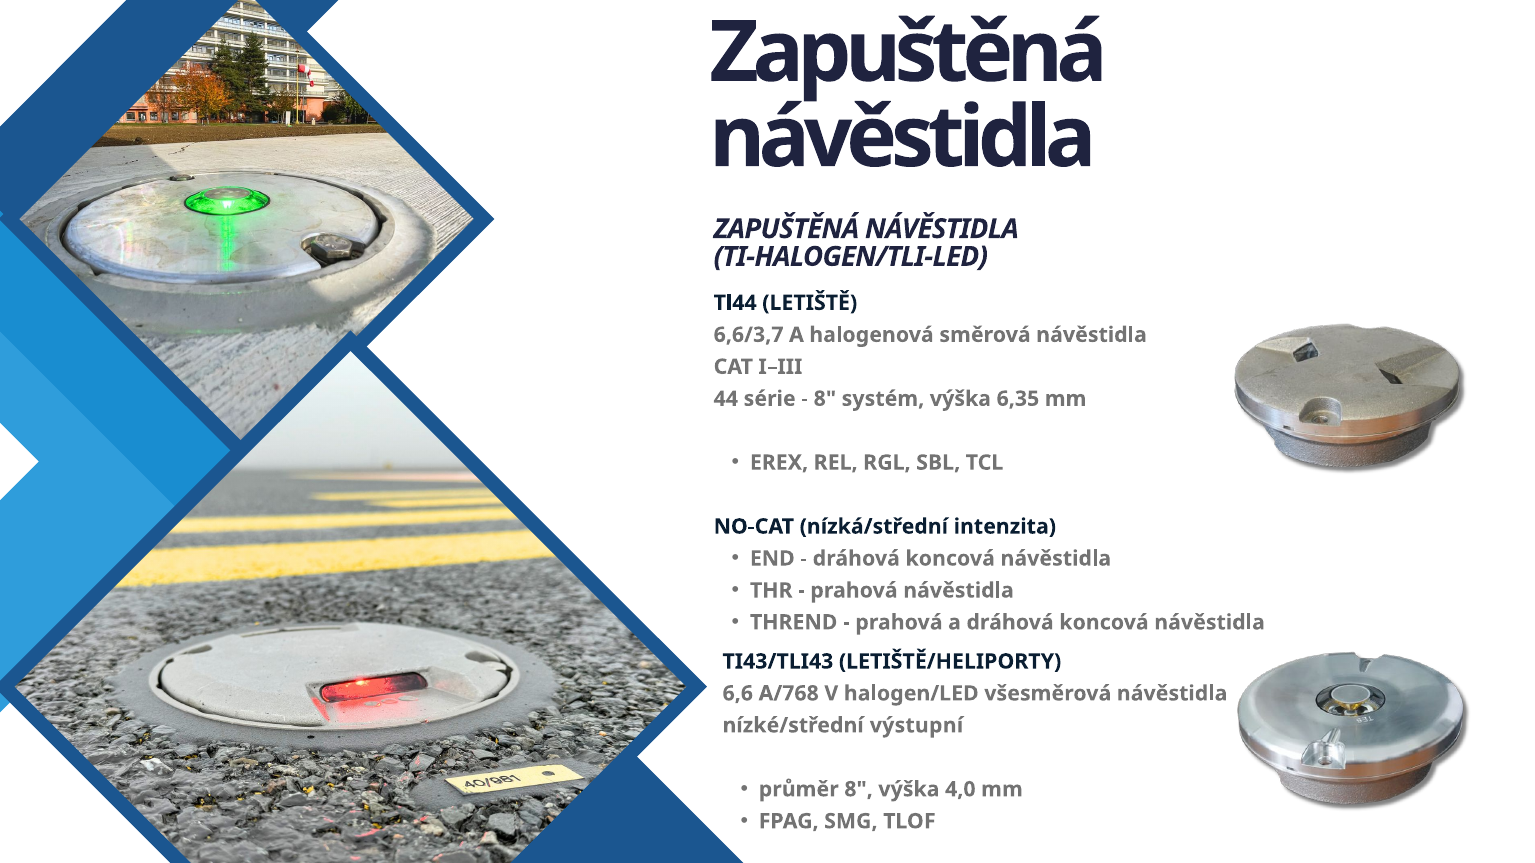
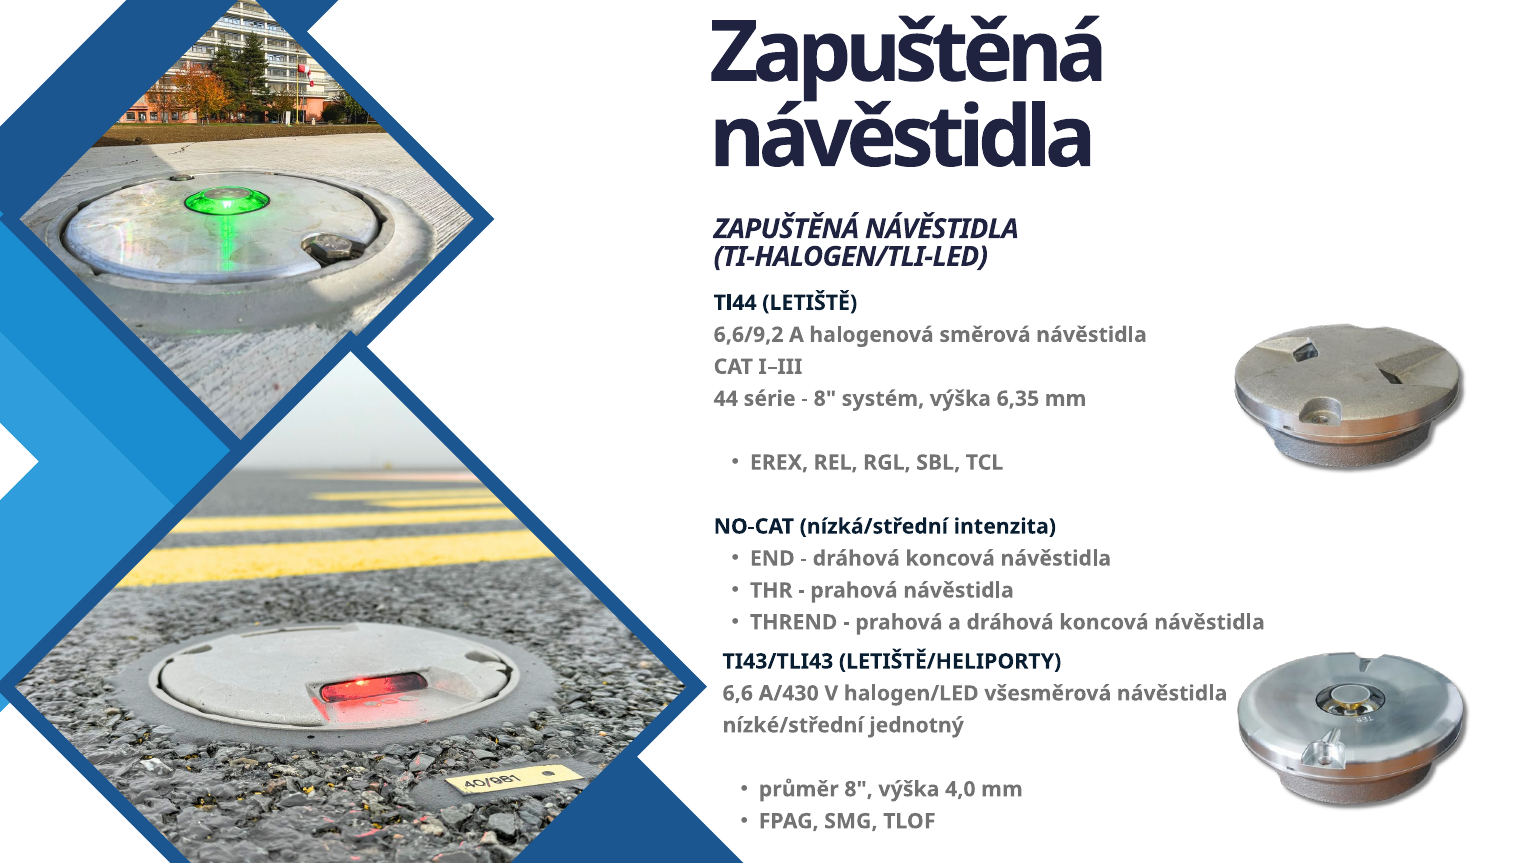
6,6/3,7: 6,6/3,7 -> 6,6/9,2
A/768: A/768 -> A/430
výstupní: výstupní -> jednotný
